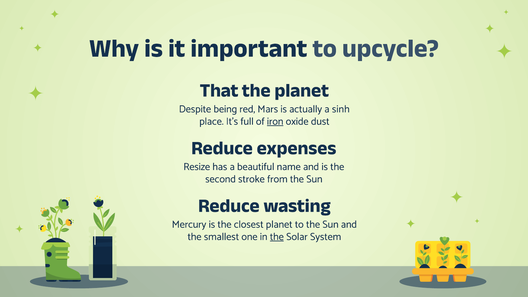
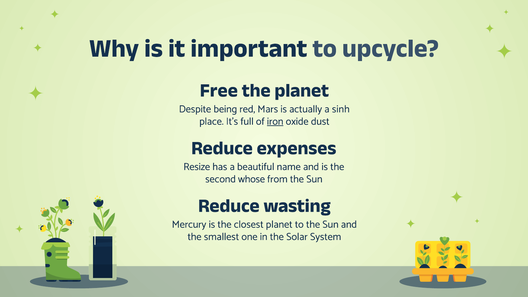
That: That -> Free
stroke: stroke -> whose
the at (277, 237) underline: present -> none
